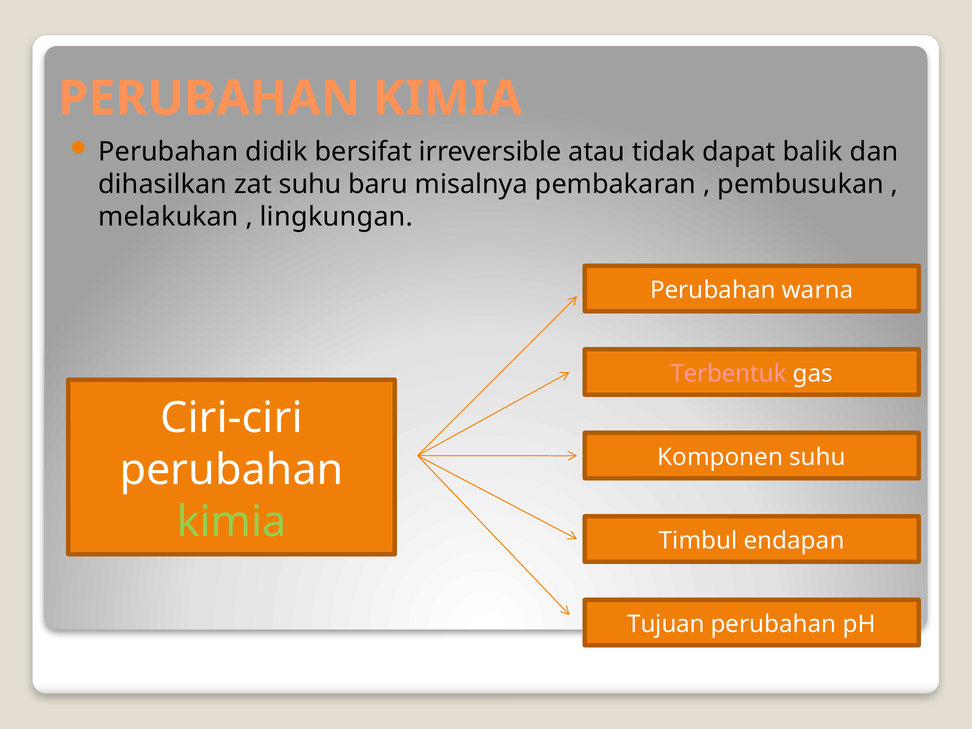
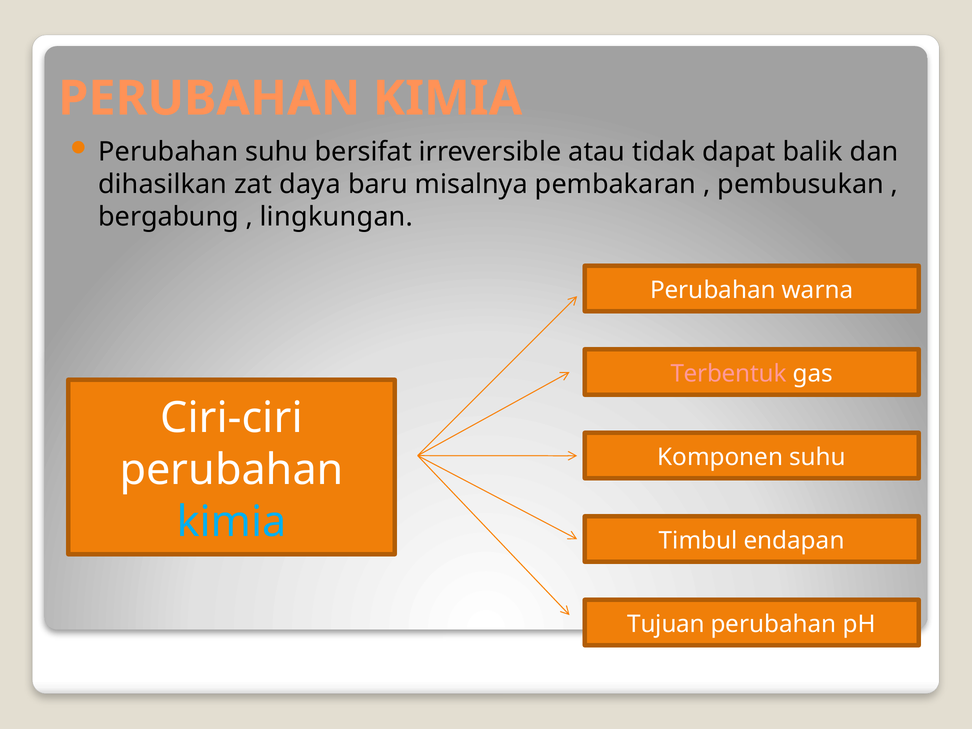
Perubahan didik: didik -> suhu
zat suhu: suhu -> daya
melakukan: melakukan -> bergabung
kimia at (232, 522) colour: light green -> light blue
